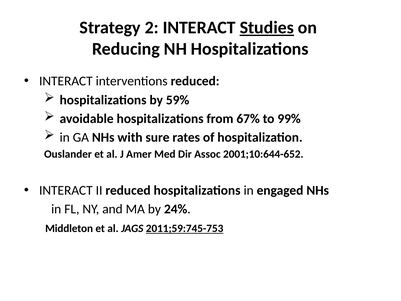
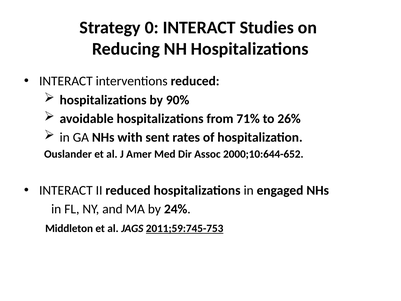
2: 2 -> 0
Studies underline: present -> none
59%: 59% -> 90%
67%: 67% -> 71%
99%: 99% -> 26%
sure: sure -> sent
2001;10:644-652: 2001;10:644-652 -> 2000;10:644-652
